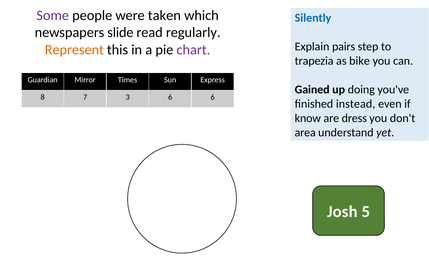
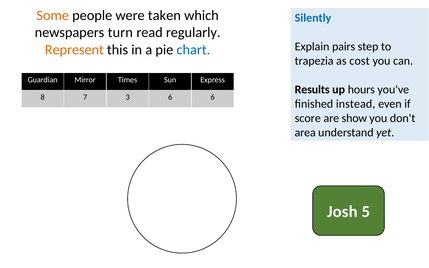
Some colour: purple -> orange
slide: slide -> turn
chart colour: purple -> blue
bike: bike -> cost
Gained: Gained -> Results
doing: doing -> hours
know: know -> score
dress: dress -> show
